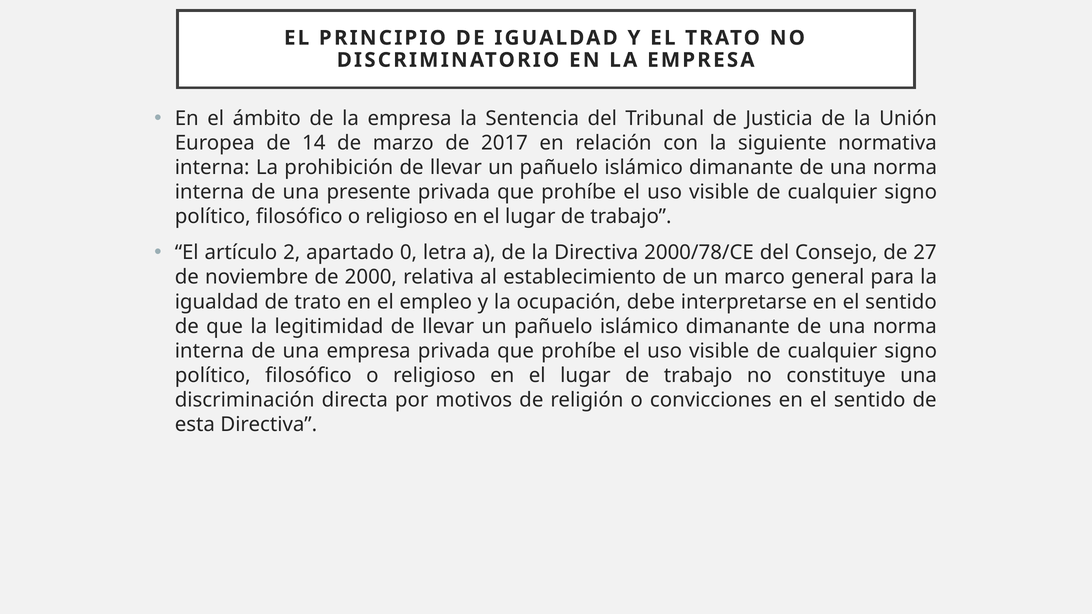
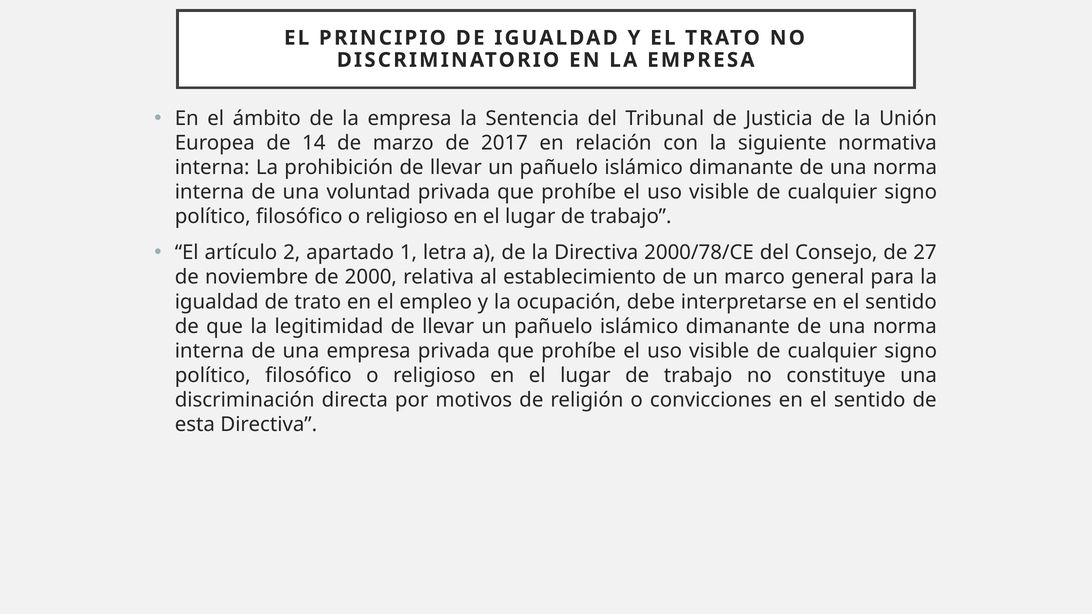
presente: presente -> voluntad
0: 0 -> 1
